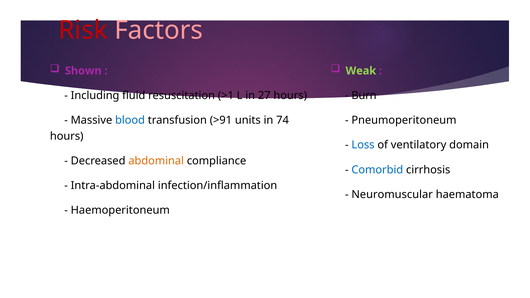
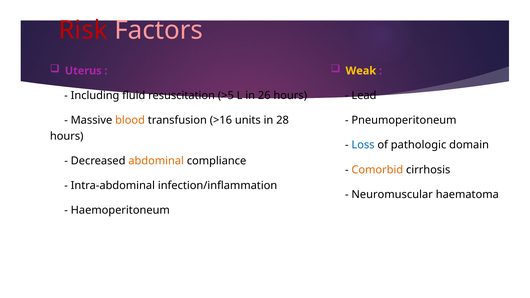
Shown: Shown -> Uterus
Weak colour: light green -> yellow
>1: >1 -> >5
27: 27 -> 26
Burn: Burn -> Lead
blood colour: blue -> orange
>91: >91 -> >16
74: 74 -> 28
ventilatory: ventilatory -> pathologic
Comorbid colour: blue -> orange
